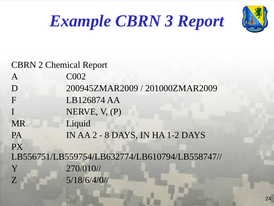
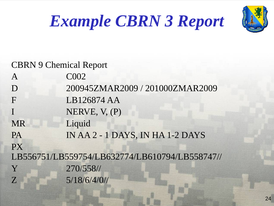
CBRN 2: 2 -> 9
8: 8 -> 1
270/010//: 270/010// -> 270/558//
